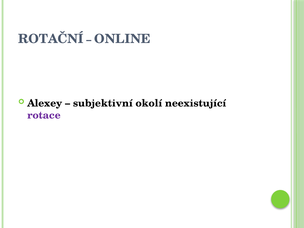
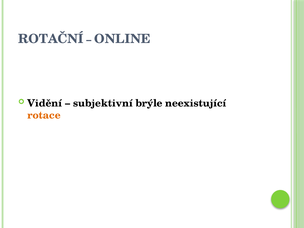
Alexey: Alexey -> Vidění
okolí: okolí -> brýle
rotace colour: purple -> orange
